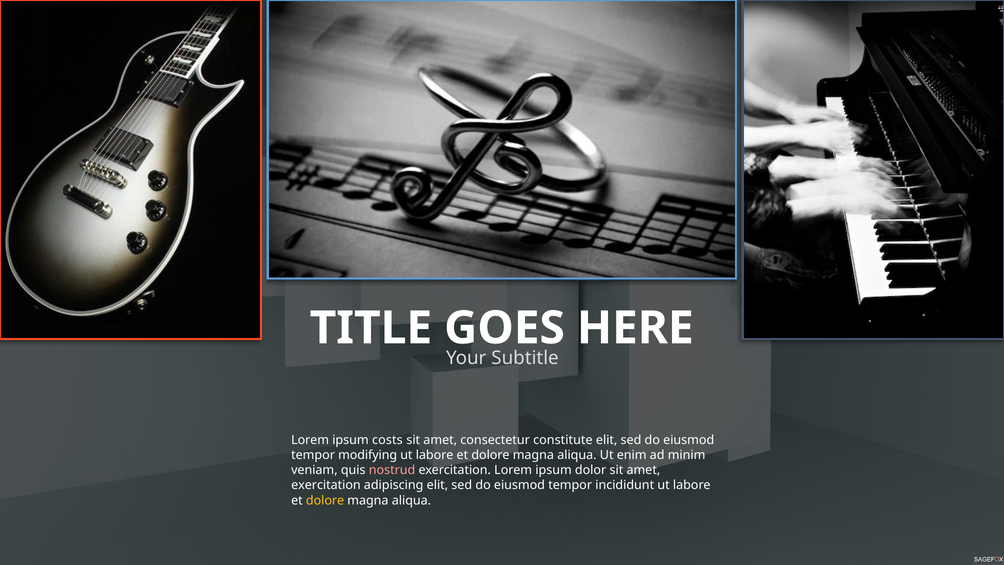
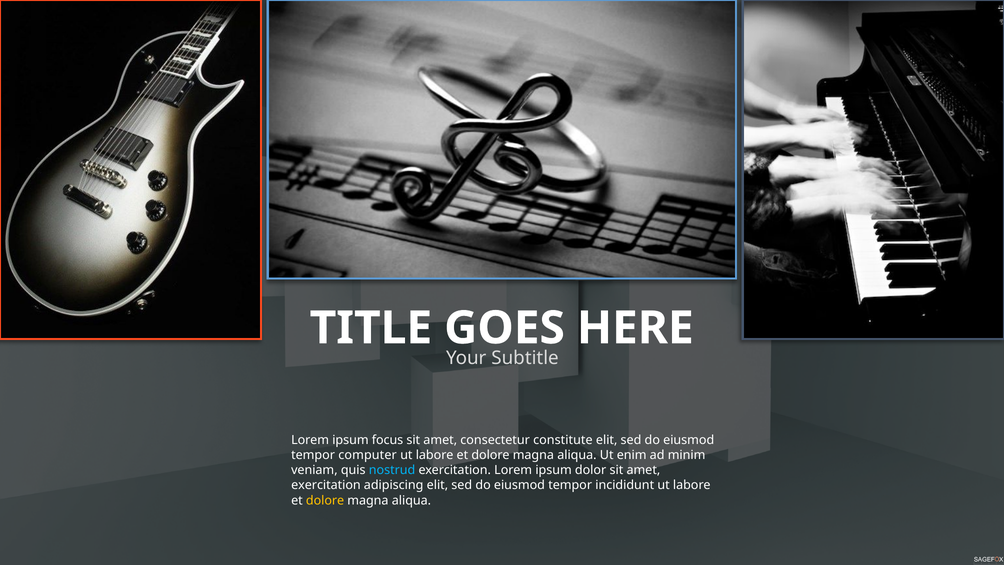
costs: costs -> focus
modifying: modifying -> computer
nostrud colour: pink -> light blue
